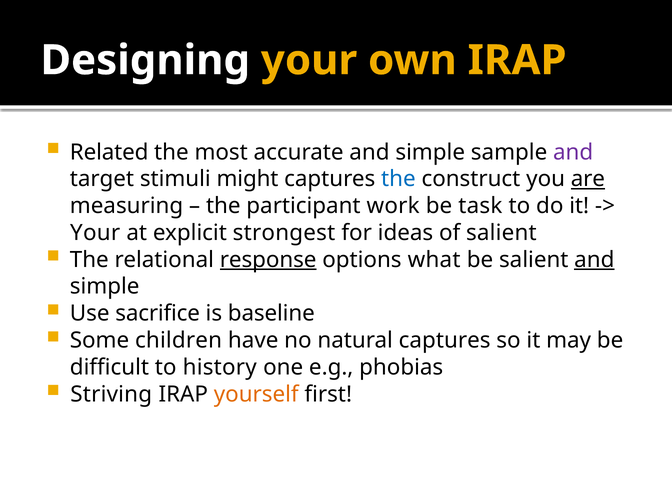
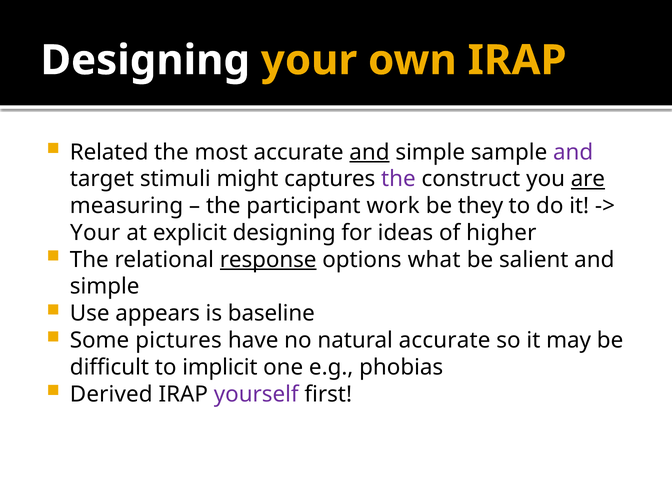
and at (369, 152) underline: none -> present
the at (398, 179) colour: blue -> purple
task: task -> they
explicit strongest: strongest -> designing
of salient: salient -> higher
and at (594, 260) underline: present -> none
sacrifice: sacrifice -> appears
children: children -> pictures
natural captures: captures -> accurate
history: history -> implicit
Striving: Striving -> Derived
yourself colour: orange -> purple
